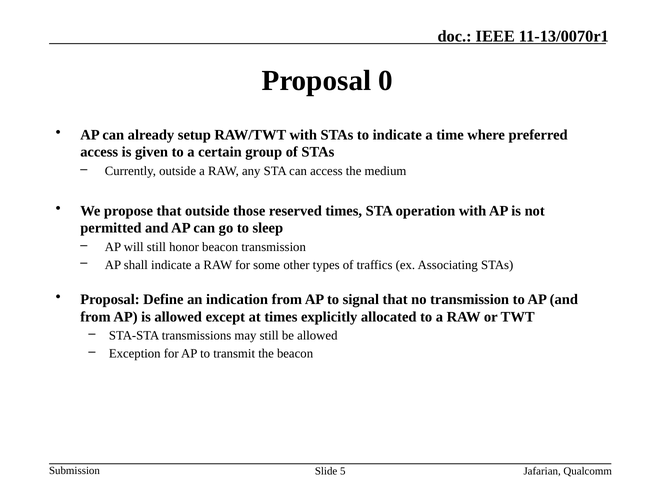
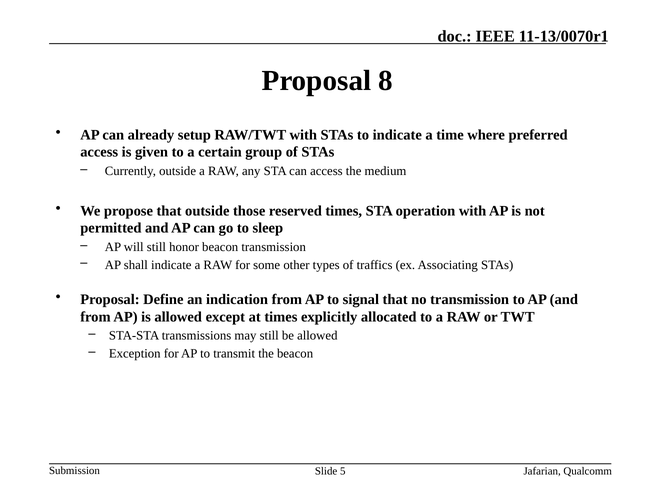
0: 0 -> 8
